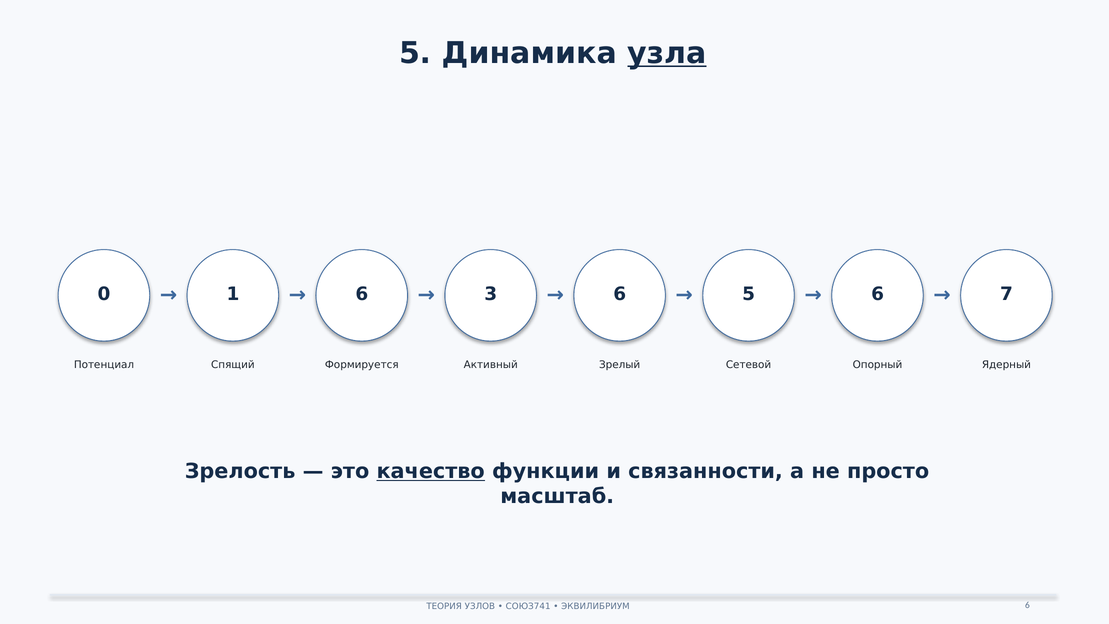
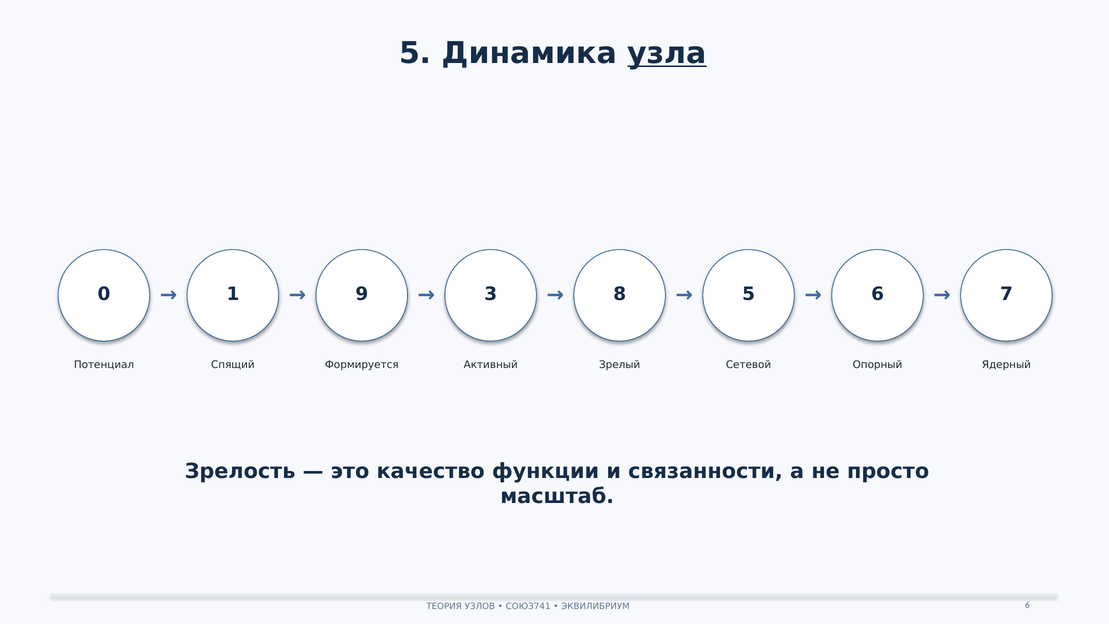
6 at (362, 294): 6 -> 9
6 at (620, 294): 6 -> 8
качество underline: present -> none
